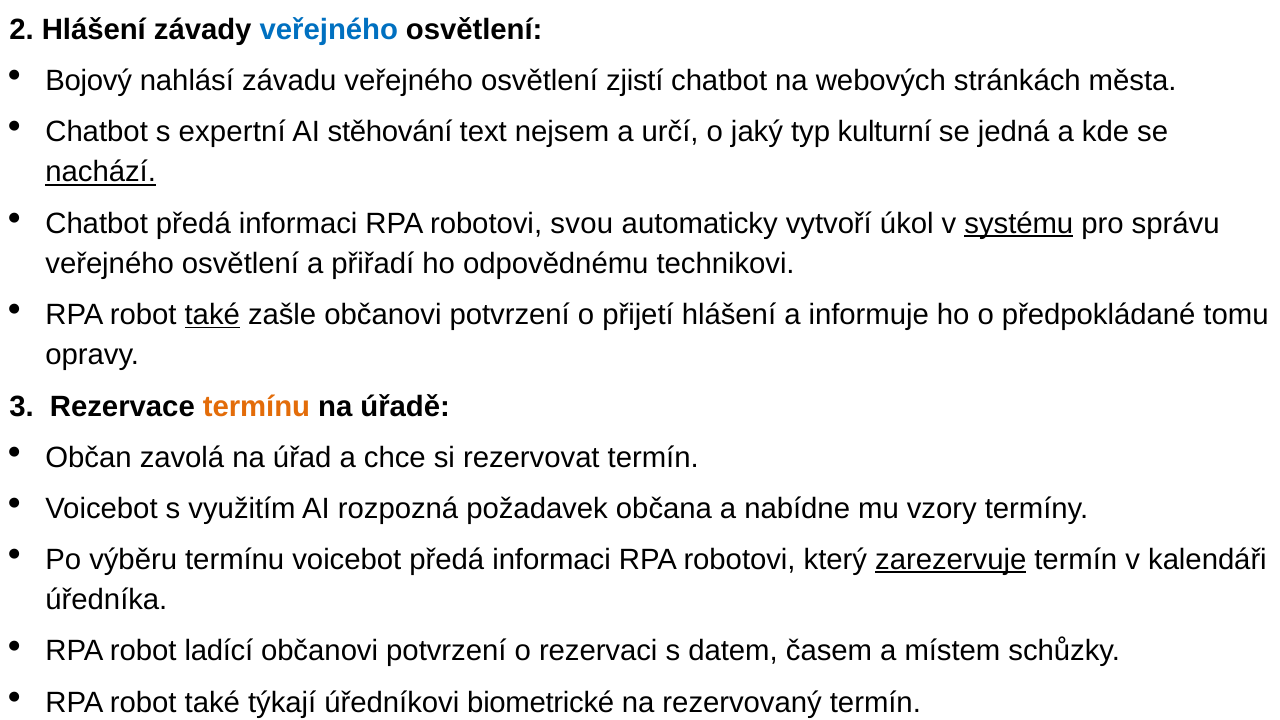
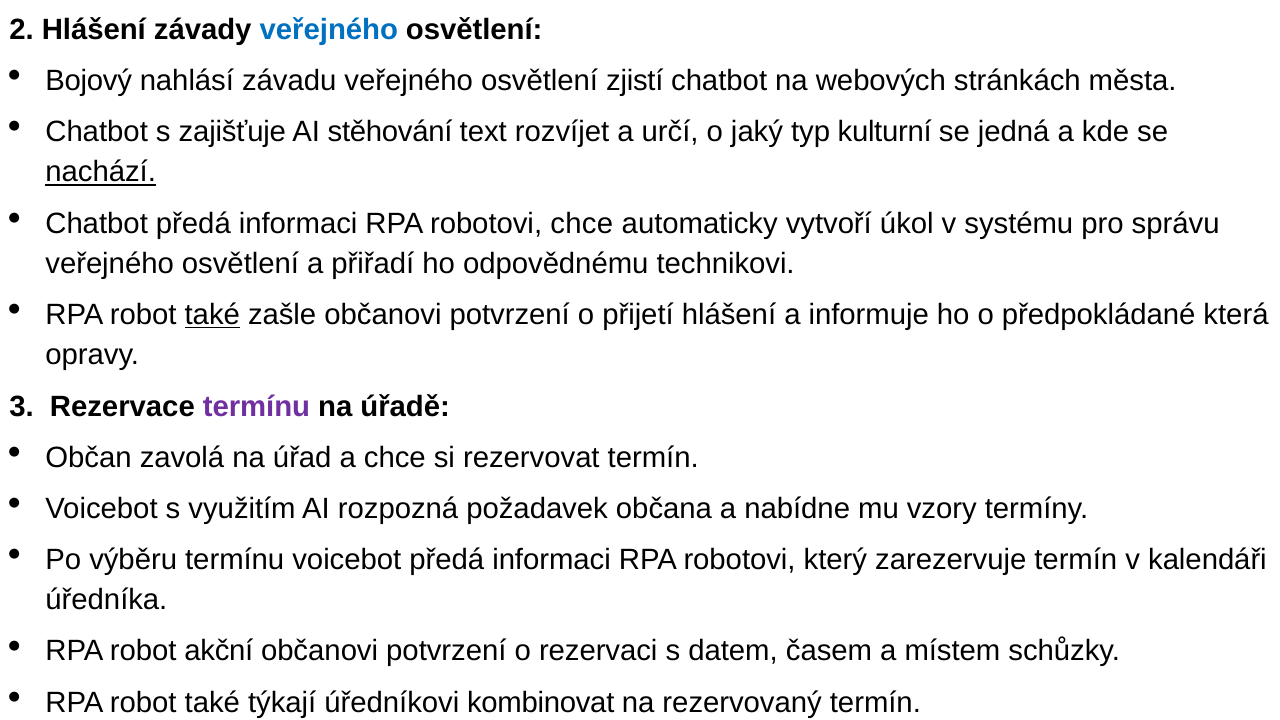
expertní: expertní -> zajišťuje
nejsem: nejsem -> rozvíjet
robotovi svou: svou -> chce
systému underline: present -> none
tomu: tomu -> která
termínu at (256, 406) colour: orange -> purple
zarezervuje underline: present -> none
ladící: ladící -> akční
biometrické: biometrické -> kombinovat
